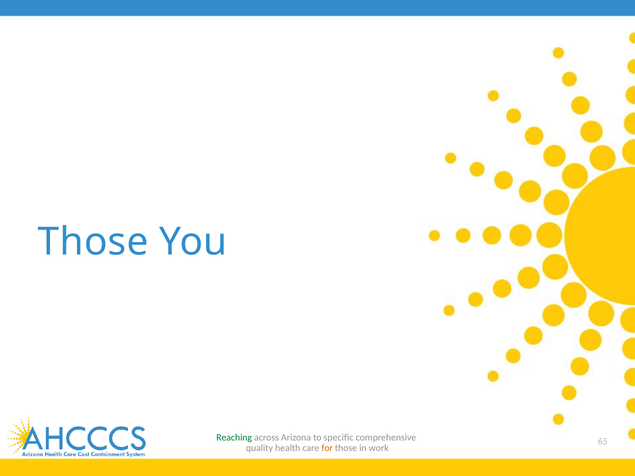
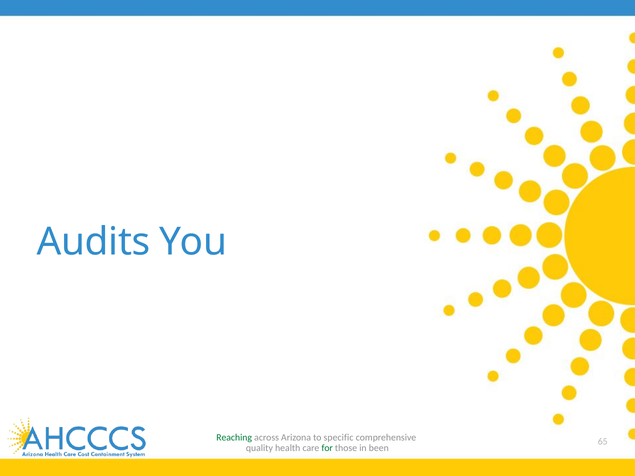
Those at (93, 242): Those -> Audits
for colour: orange -> green
work: work -> been
